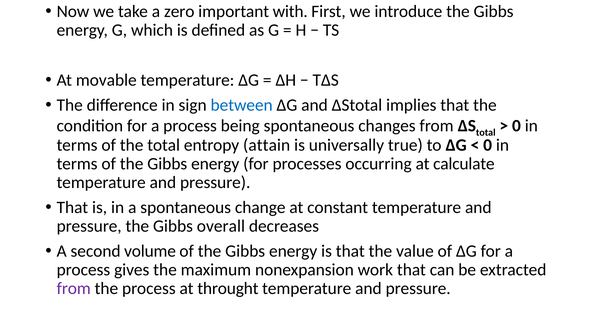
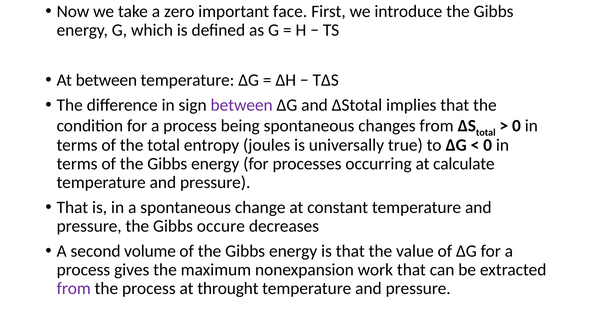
with: with -> face
At movable: movable -> between
between at (242, 105) colour: blue -> purple
attain: attain -> joules
overall: overall -> occure
